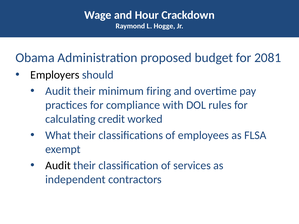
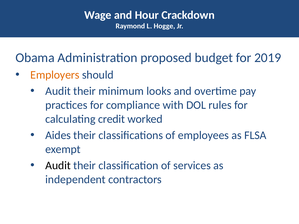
2081: 2081 -> 2019
Employers colour: black -> orange
firing: firing -> looks
What: What -> Aides
